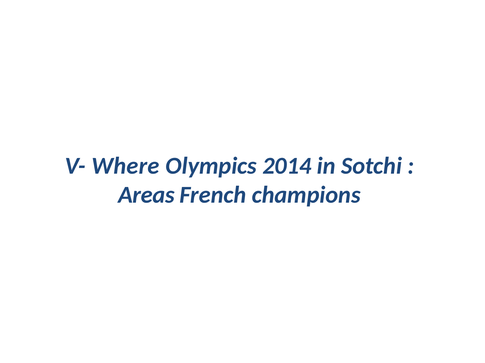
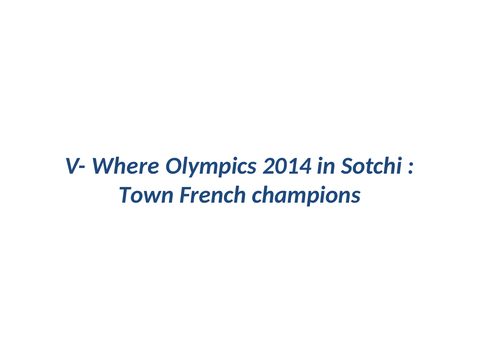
Areas: Areas -> Town
